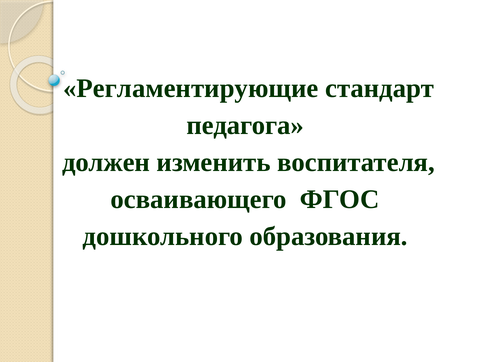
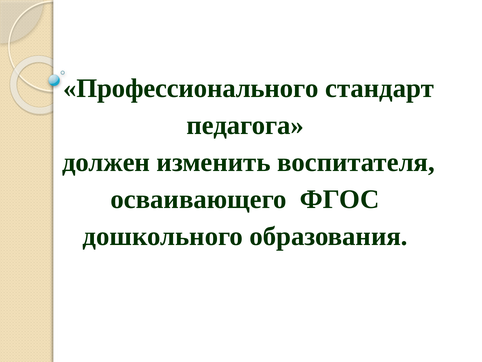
Регламентирующие: Регламентирующие -> Профессионального
